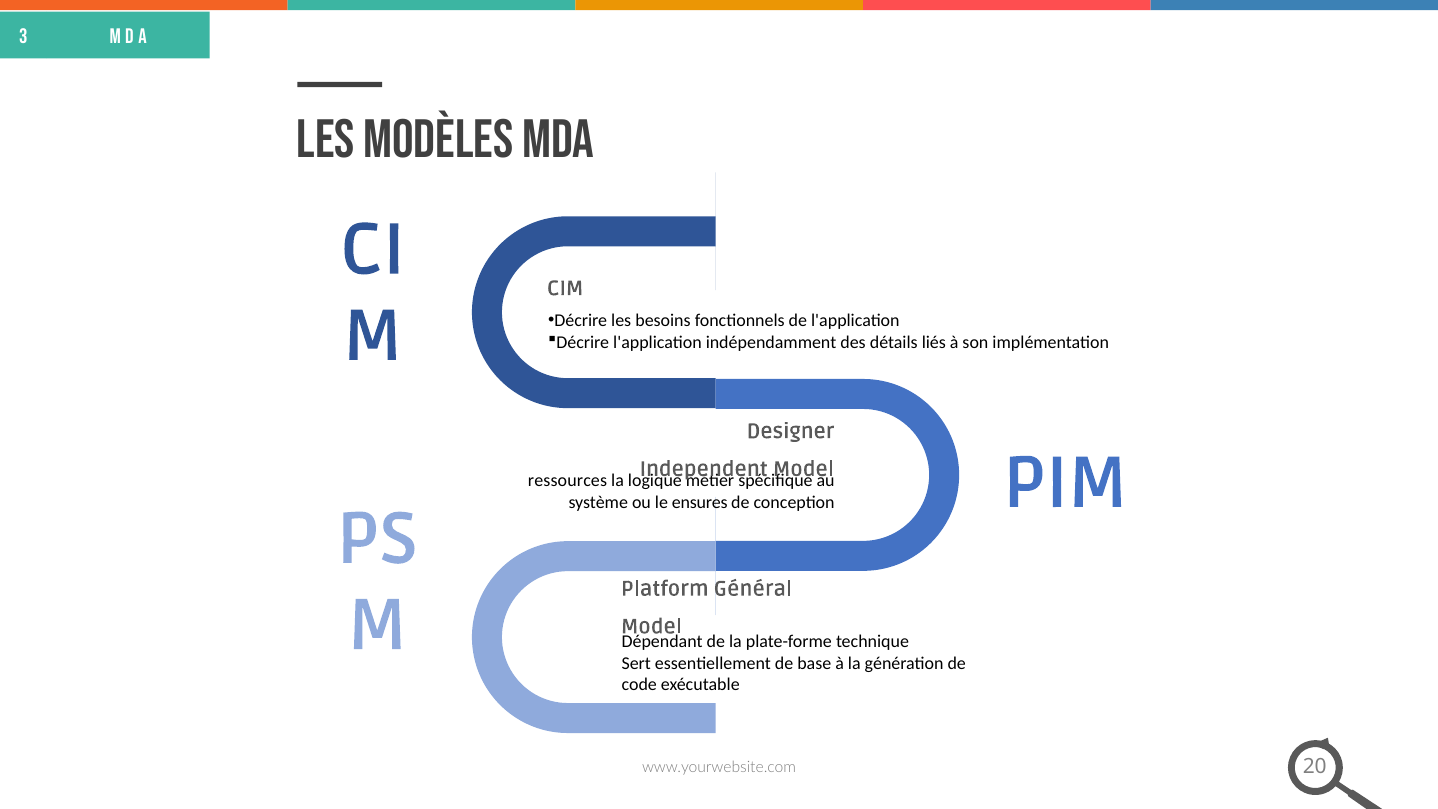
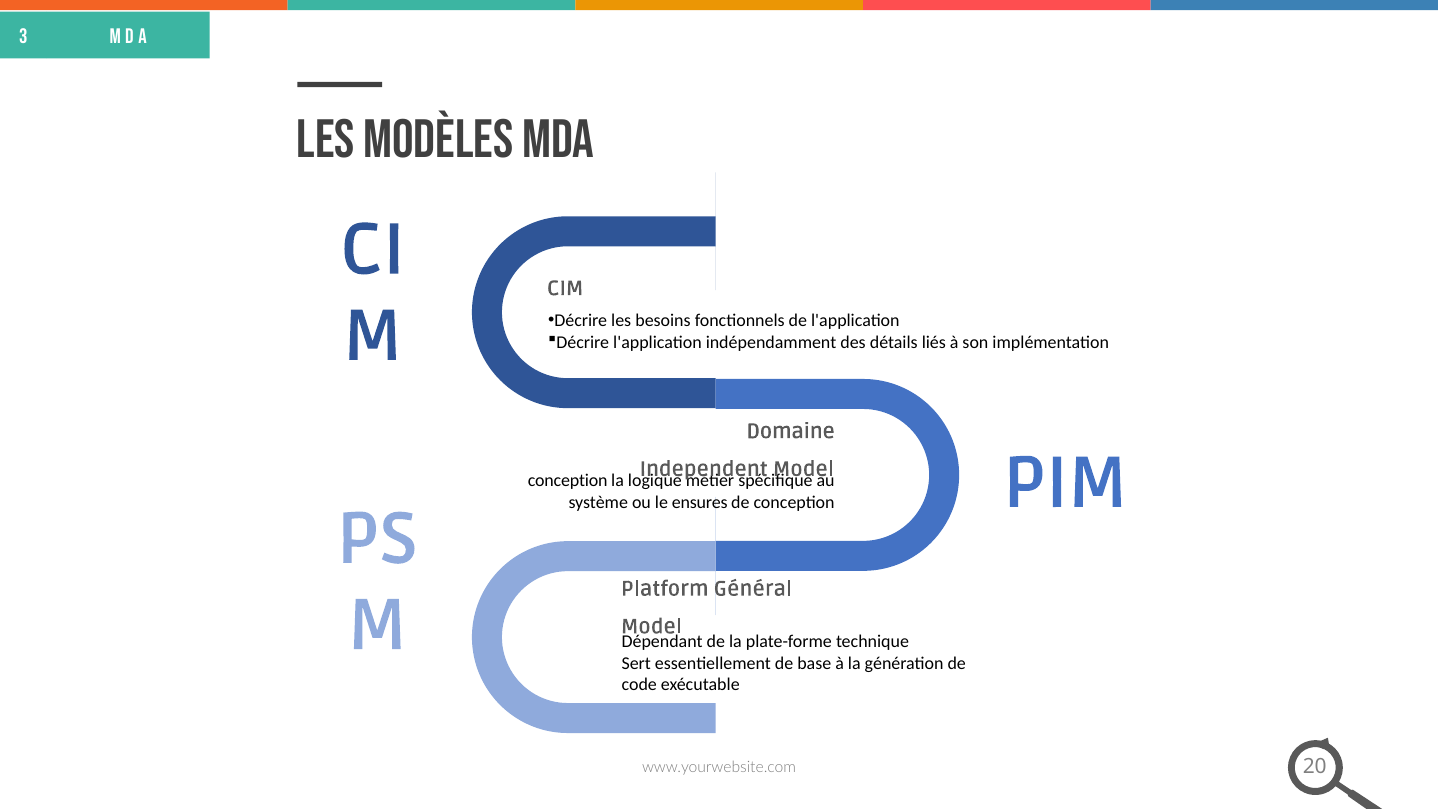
Designer: Designer -> Domaine
ressources at (568, 481): ressources -> conception
